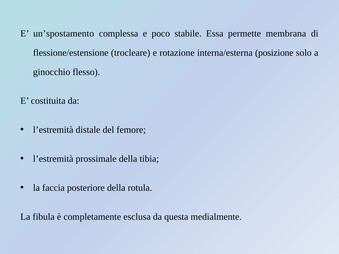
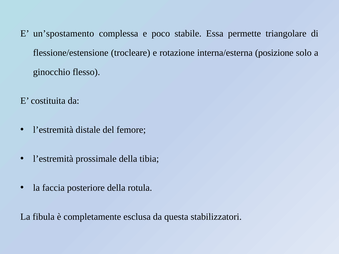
membrana: membrana -> triangolare
medialmente: medialmente -> stabilizzatori
